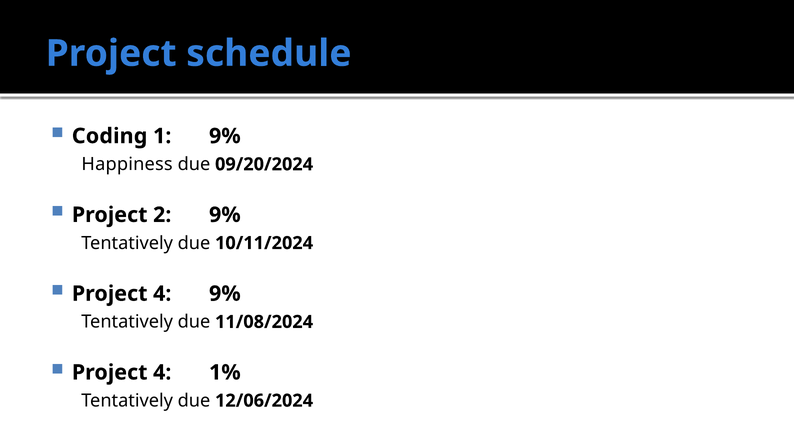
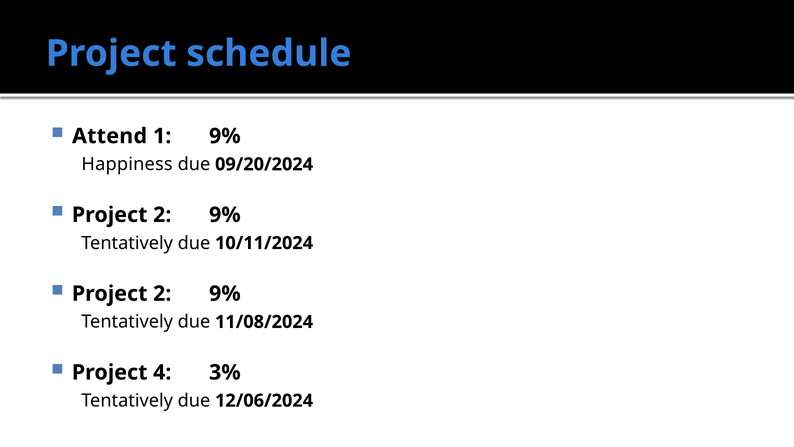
Coding: Coding -> Attend
4 at (162, 293): 4 -> 2
1%: 1% -> 3%
